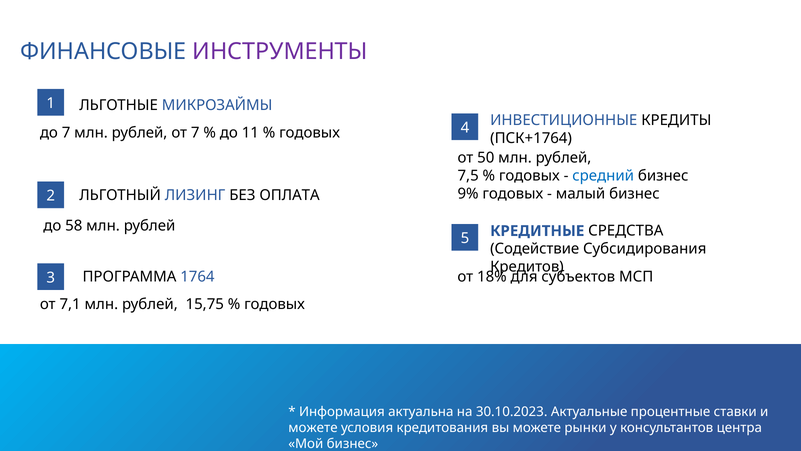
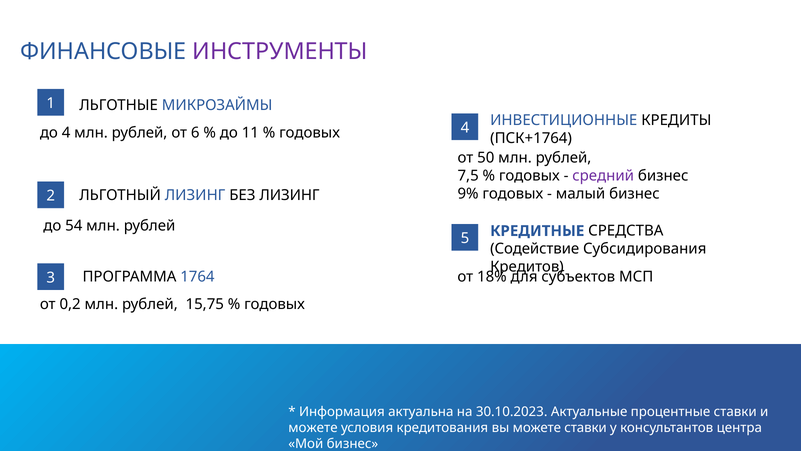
до 7: 7 -> 4
от 7: 7 -> 6
средний colour: blue -> purple
БЕЗ ОПЛАТА: ОПЛАТА -> ЛИЗИНГ
58: 58 -> 54
7,1: 7,1 -> 0,2
можете рынки: рынки -> ставки
